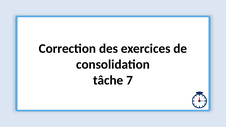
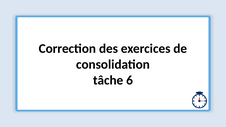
7: 7 -> 6
